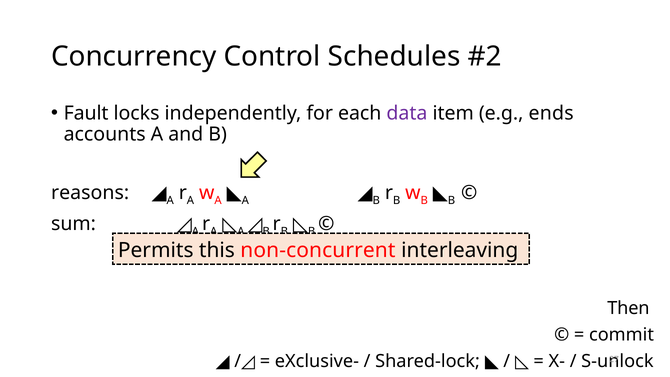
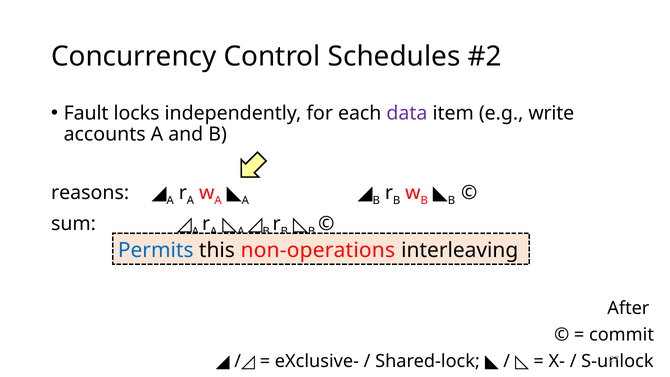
ends: ends -> write
Permits colour: black -> blue
non-concurrent: non-concurrent -> non-operations
Then: Then -> After
